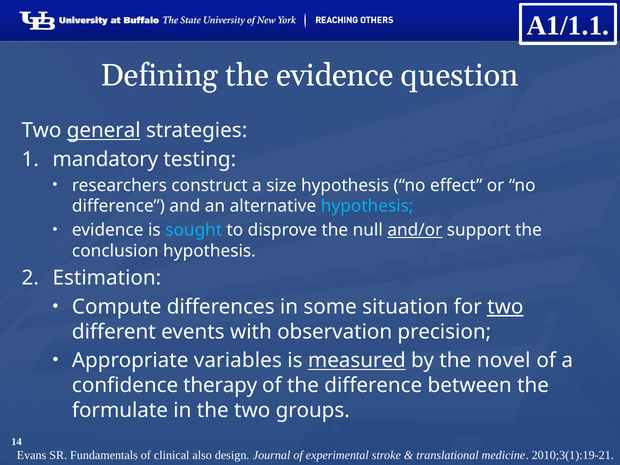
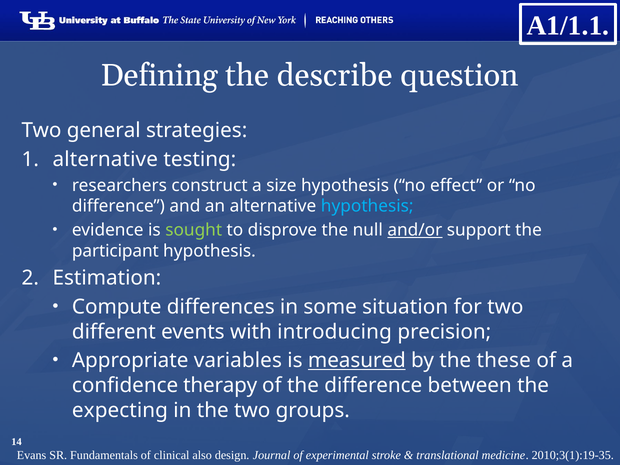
the evidence: evidence -> describe
general underline: present -> none
mandatory at (105, 160): mandatory -> alternative
sought colour: light blue -> light green
conclusion: conclusion -> participant
two at (505, 307) underline: present -> none
observation: observation -> introducing
novel: novel -> these
formulate: formulate -> expecting
2010;3(1):19-21: 2010;3(1):19-21 -> 2010;3(1):19-35
